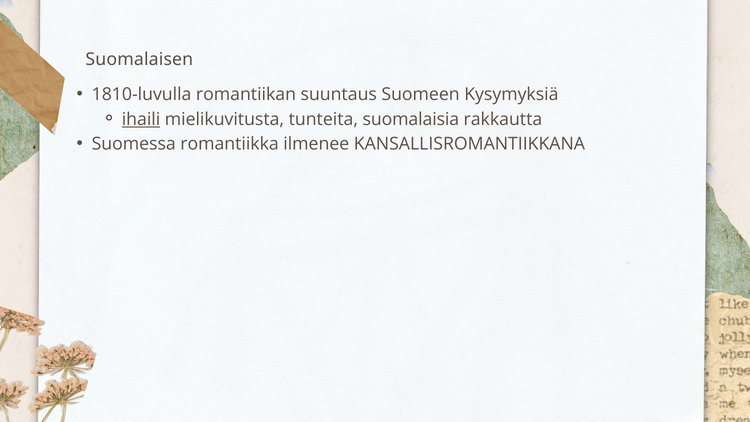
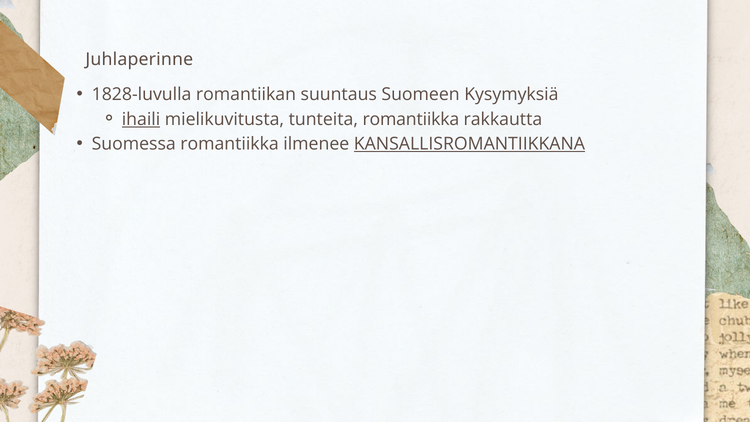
Suomalaisen: Suomalaisen -> Juhlaperinne
1810-luvulla: 1810-luvulla -> 1828-luvulla
tunteita suomalaisia: suomalaisia -> romantiikka
KANSALLISROMANTIIKKANA underline: none -> present
